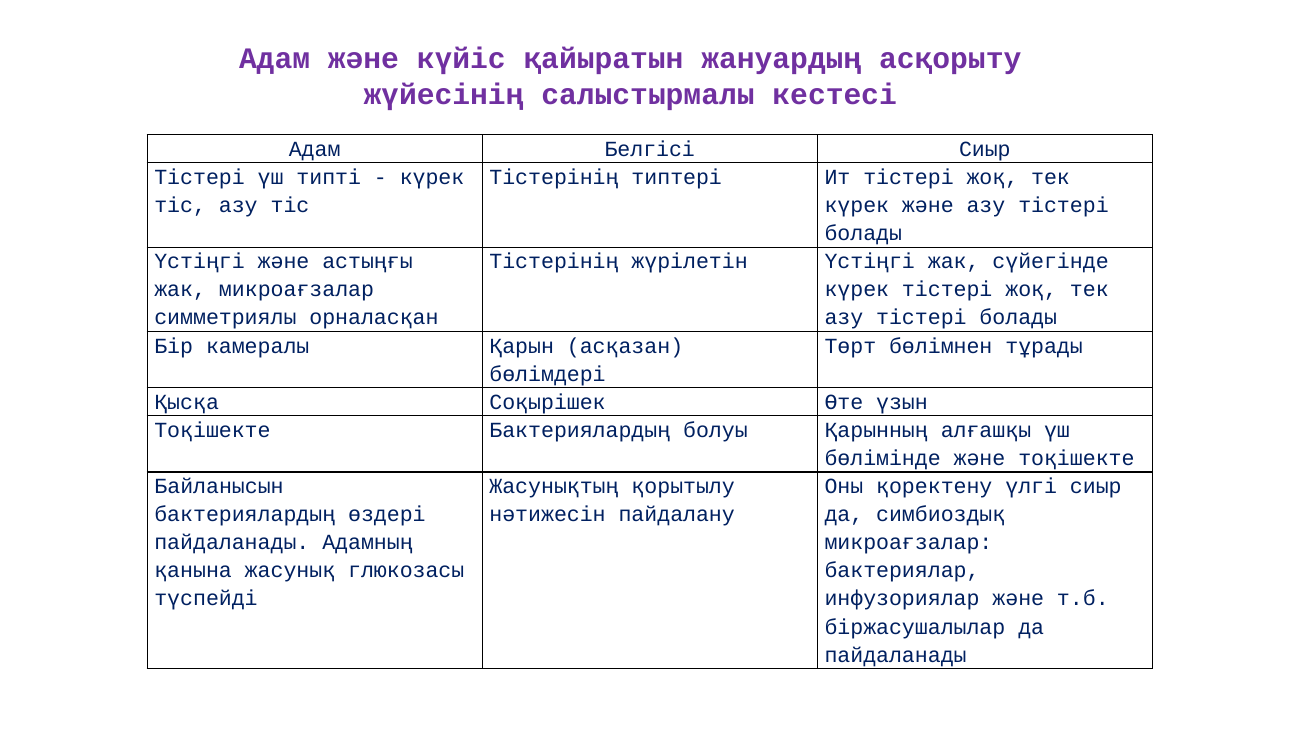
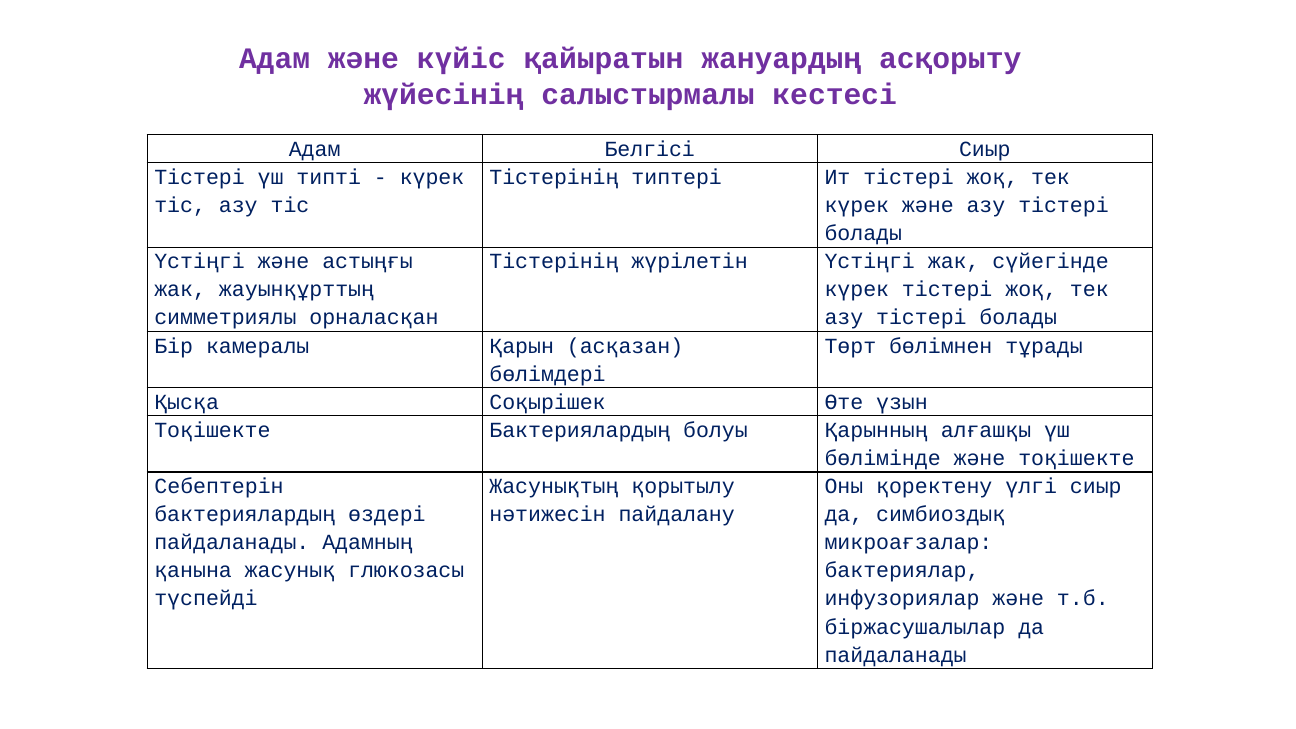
жак микроағзалар: микроағзалар -> жауынқұрттың
Байланысын: Байланысын -> Себептерін
